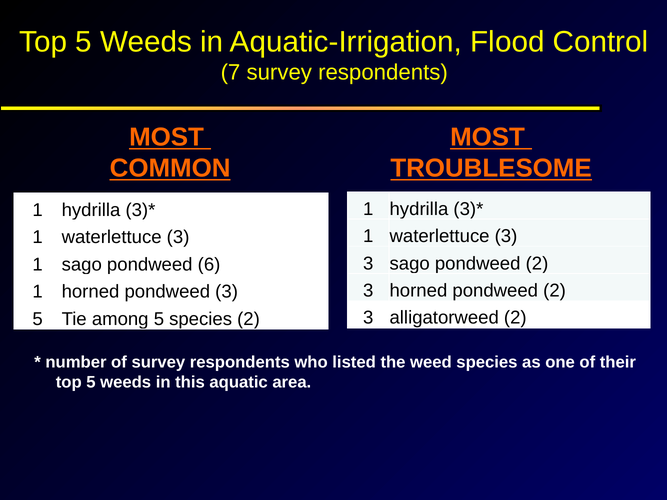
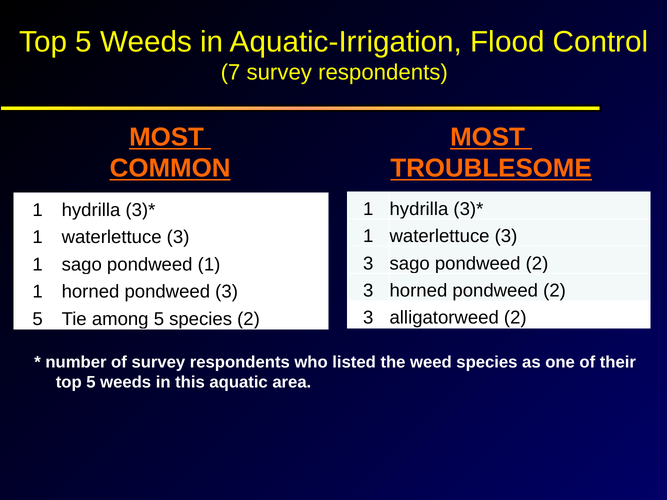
pondweed 6: 6 -> 1
